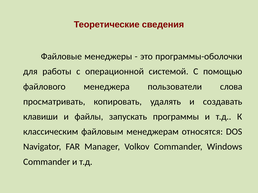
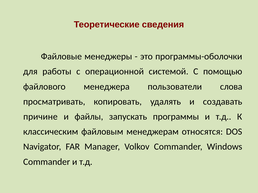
клавиши: клавиши -> причине
